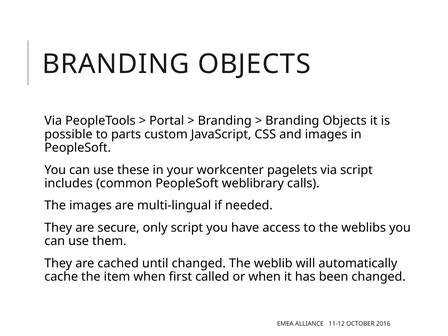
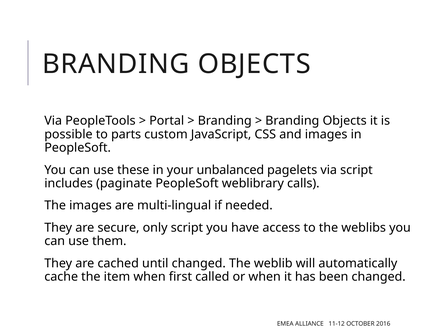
workcenter: workcenter -> unbalanced
common: common -> paginate
